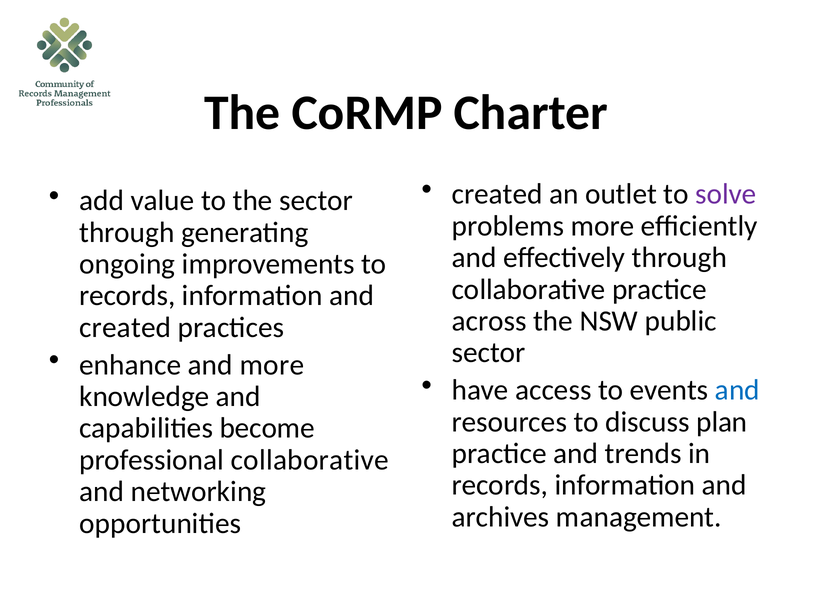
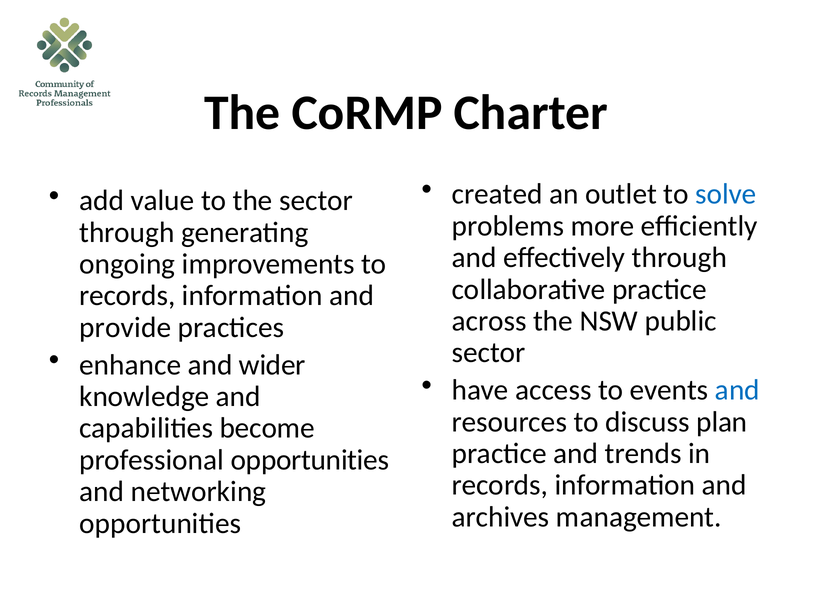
solve colour: purple -> blue
created at (125, 327): created -> provide
and more: more -> wider
professional collaborative: collaborative -> opportunities
